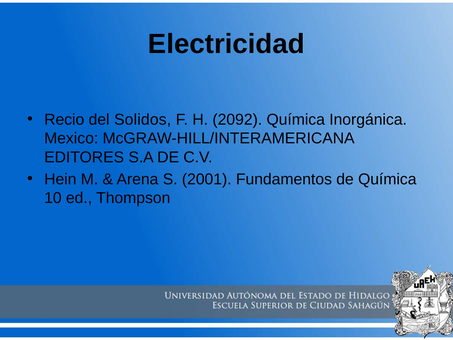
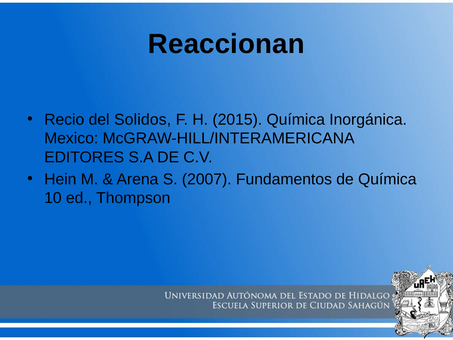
Electricidad: Electricidad -> Reaccionan
2092: 2092 -> 2015
2001: 2001 -> 2007
